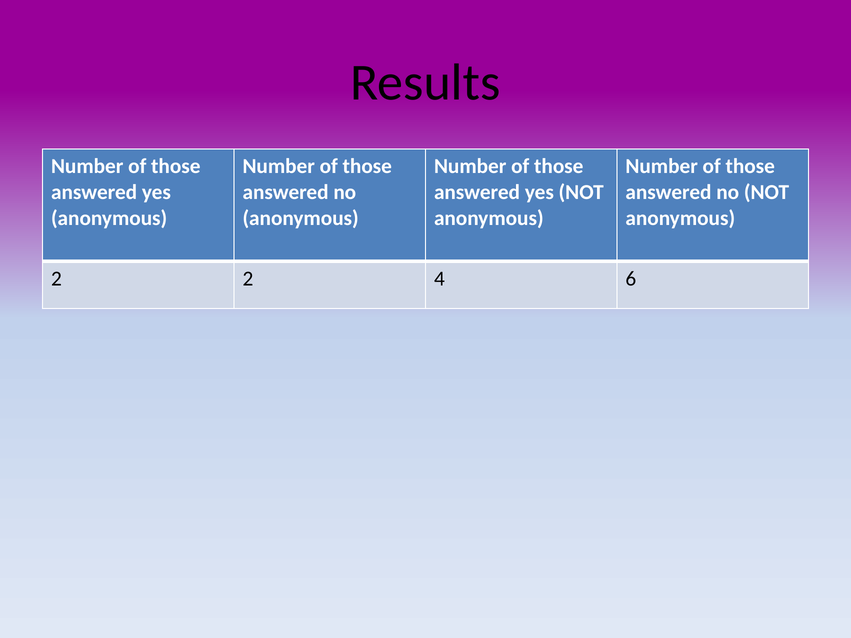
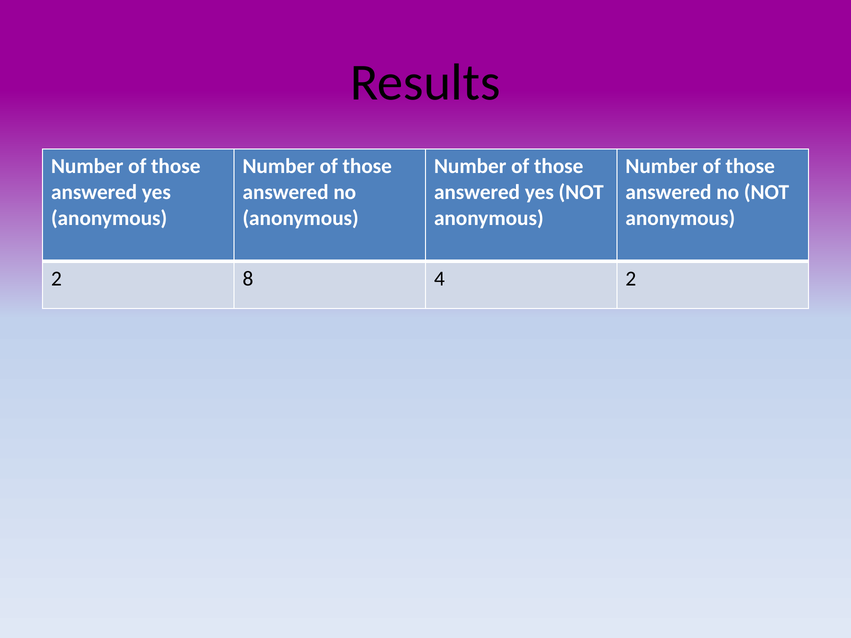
2 2: 2 -> 8
4 6: 6 -> 2
